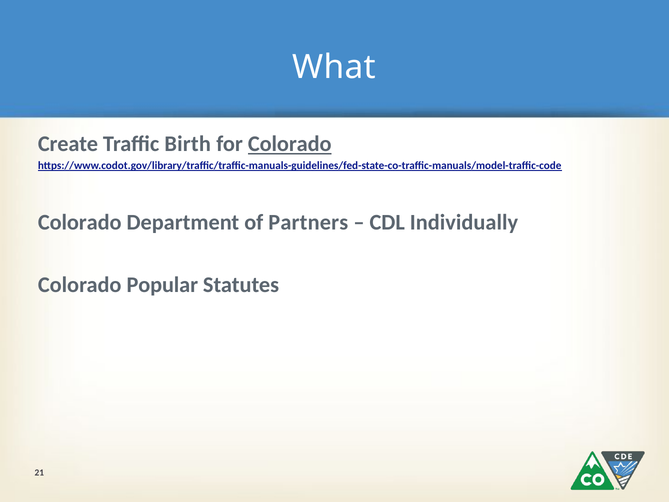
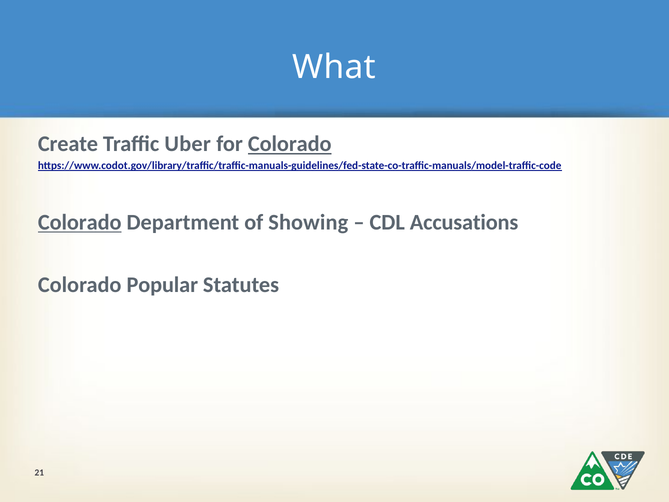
Birth: Birth -> Uber
Colorado at (80, 222) underline: none -> present
Partners: Partners -> Showing
Individually: Individually -> Accusations
